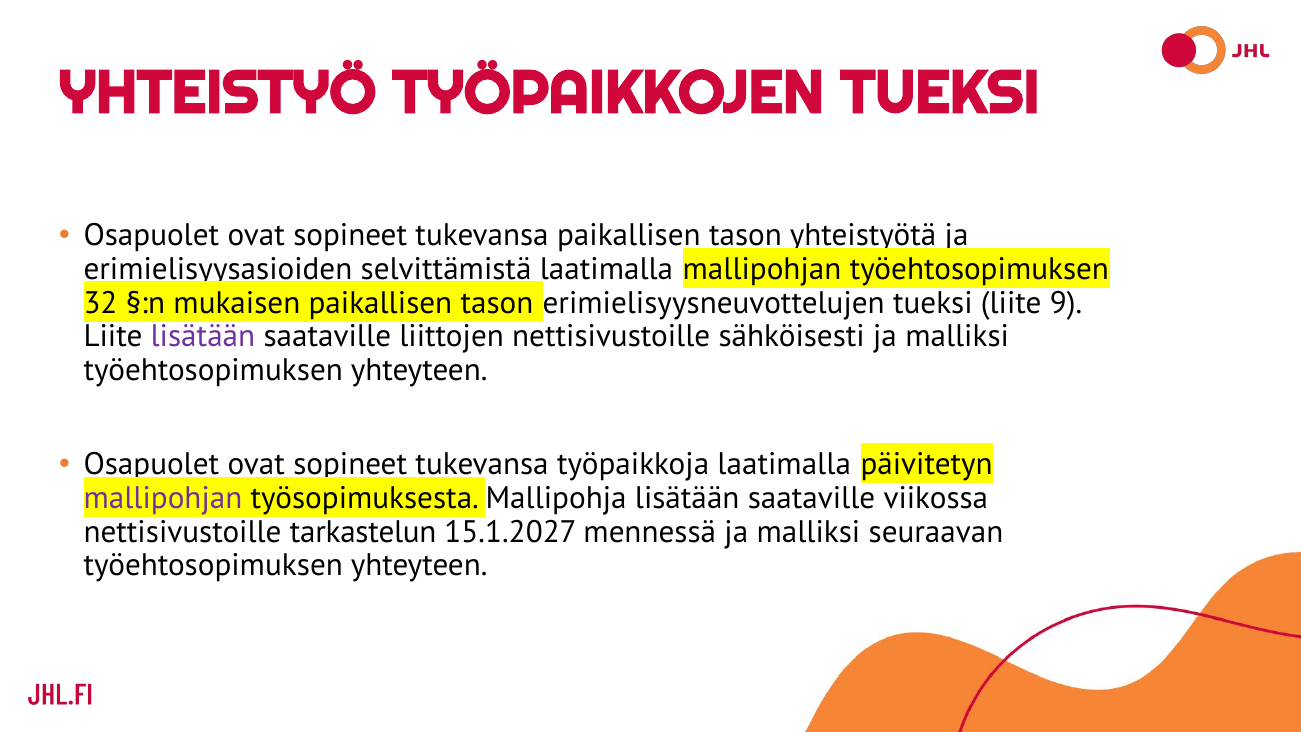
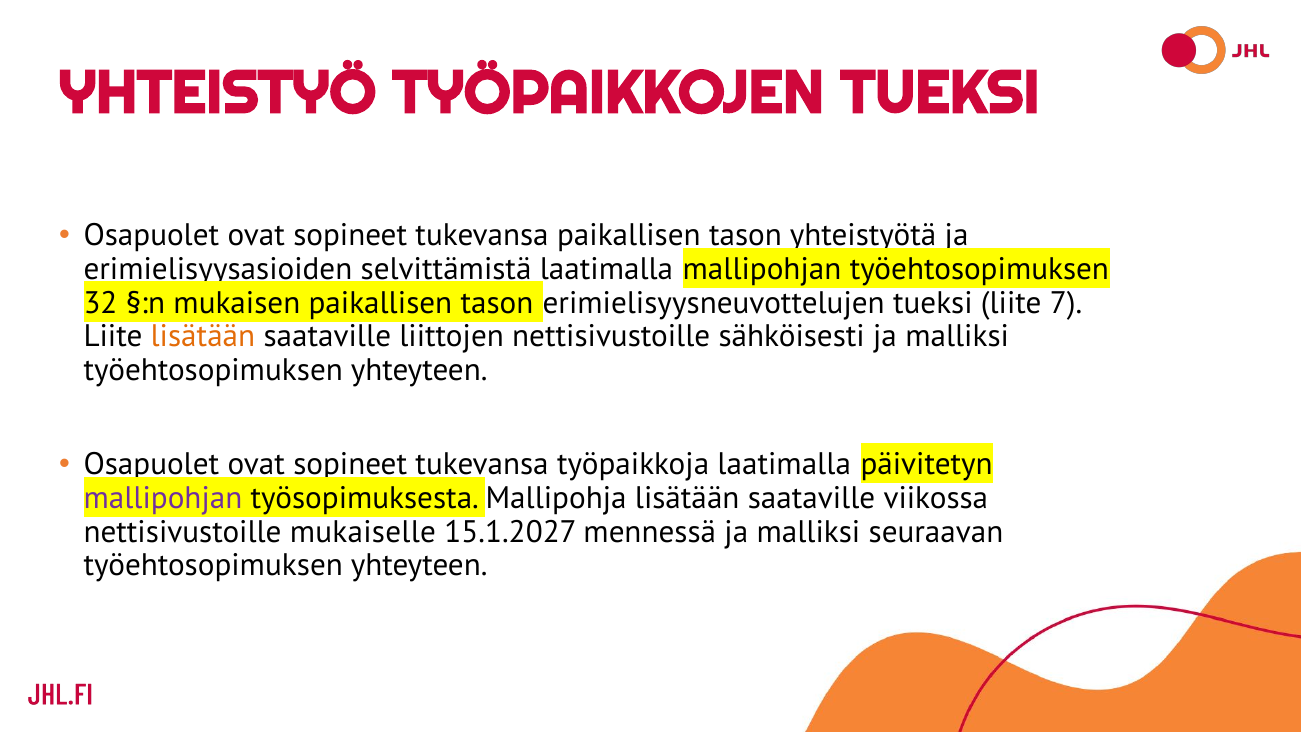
9: 9 -> 7
lisätään at (203, 336) colour: purple -> orange
tarkastelun: tarkastelun -> mukaiselle
